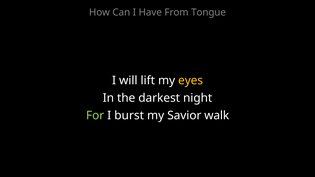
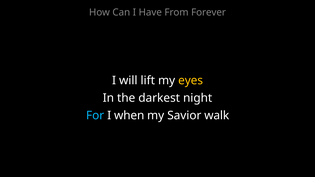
Tongue: Tongue -> Forever
For colour: light green -> light blue
burst: burst -> when
